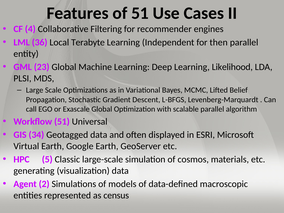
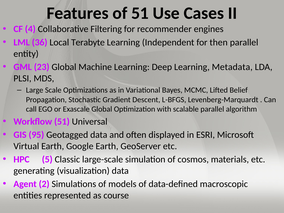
Likelihood: Likelihood -> Metadata
34: 34 -> 95
census: census -> course
